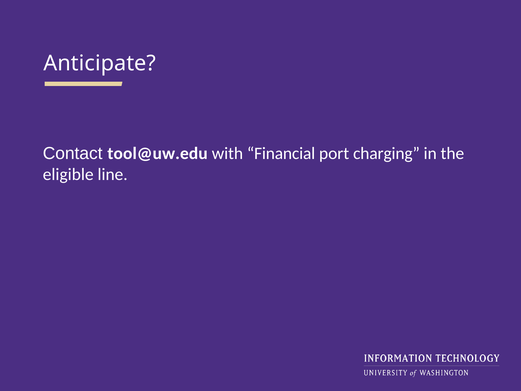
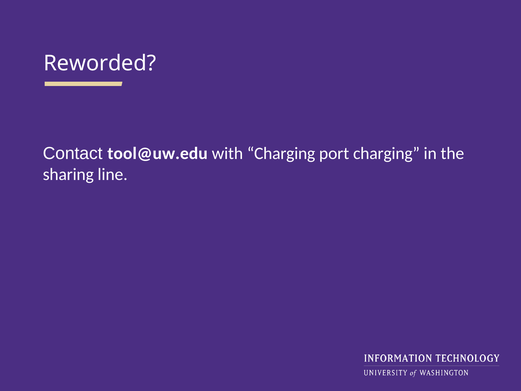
Anticipate: Anticipate -> Reworded
with Financial: Financial -> Charging
eligible: eligible -> sharing
